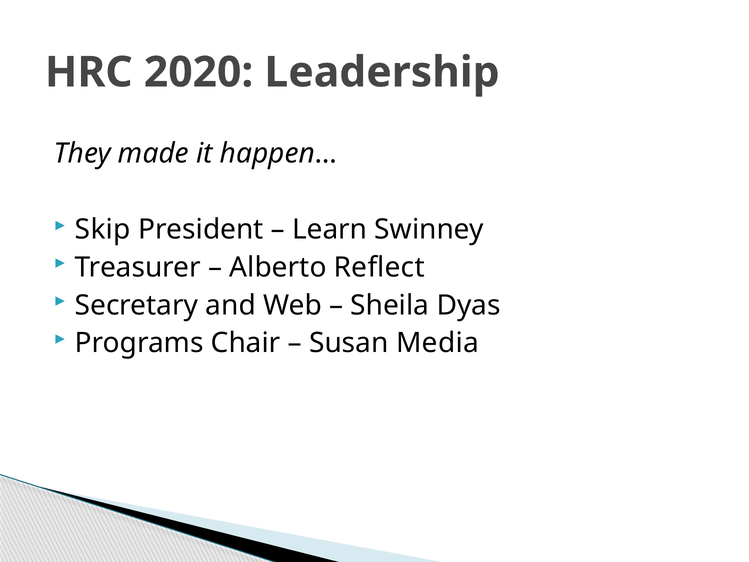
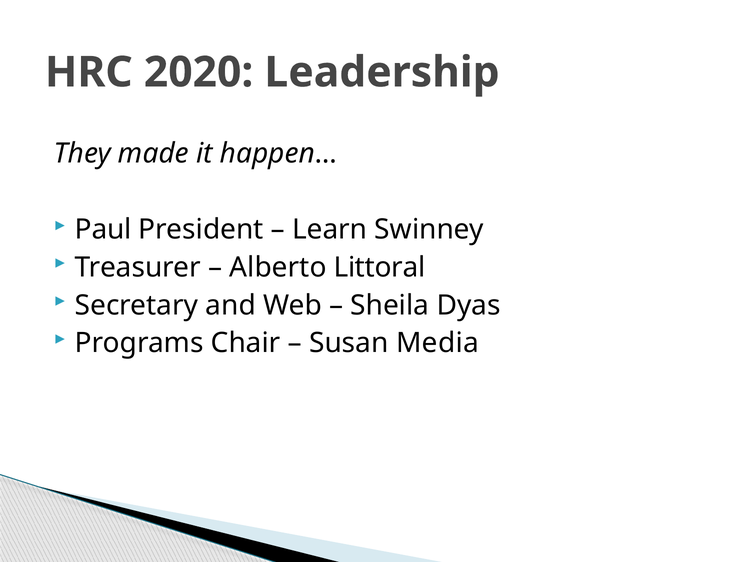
Skip: Skip -> Paul
Reflect: Reflect -> Littoral
